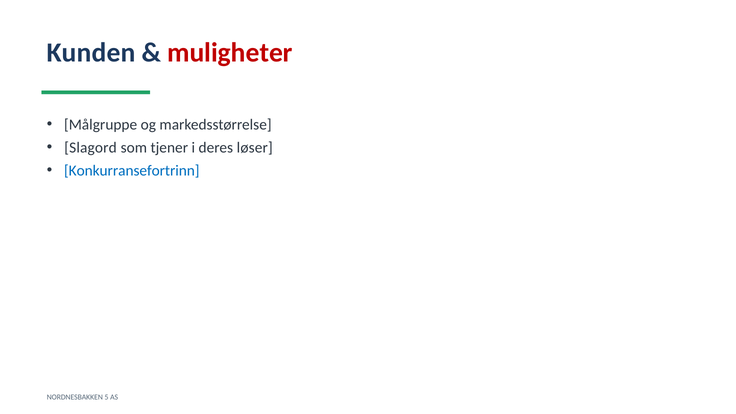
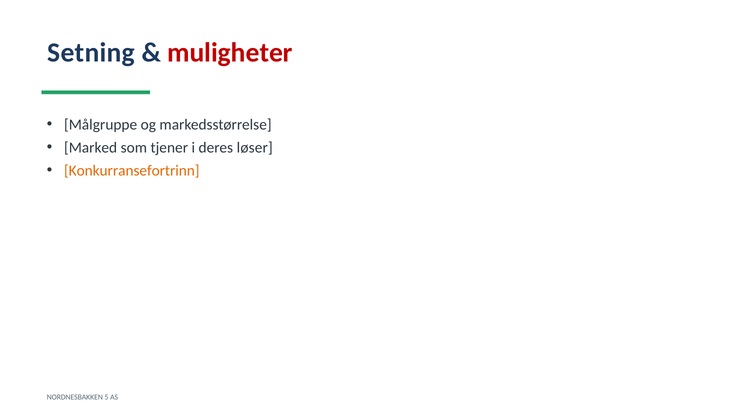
Kunden: Kunden -> Setning
Slagord: Slagord -> Marked
Konkurransefortrinn colour: blue -> orange
